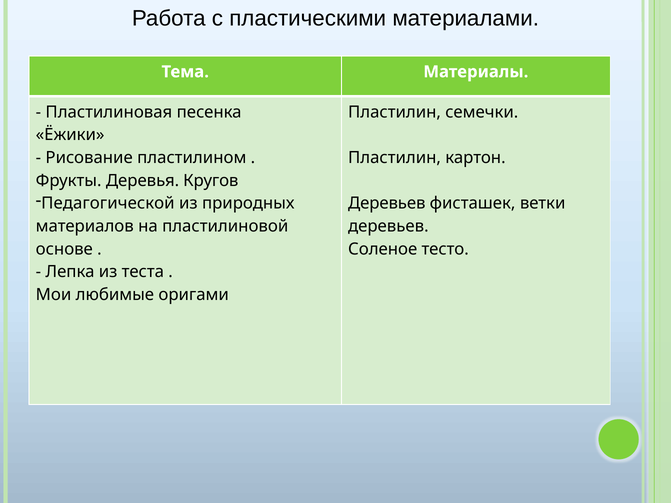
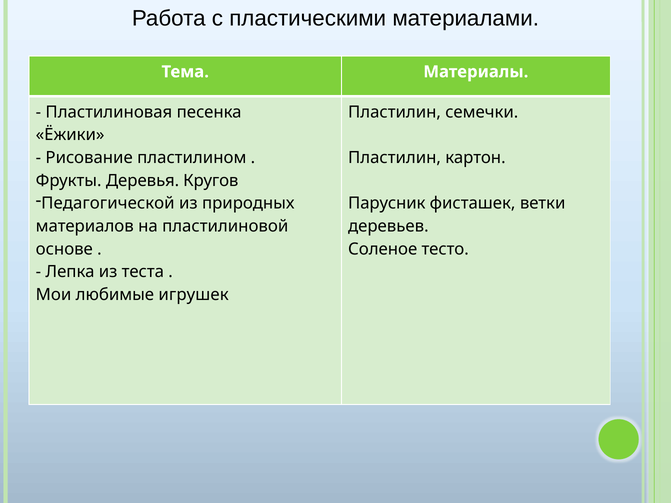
Деревьев at (387, 203): Деревьев -> Парусник
оригами: оригами -> игрушек
